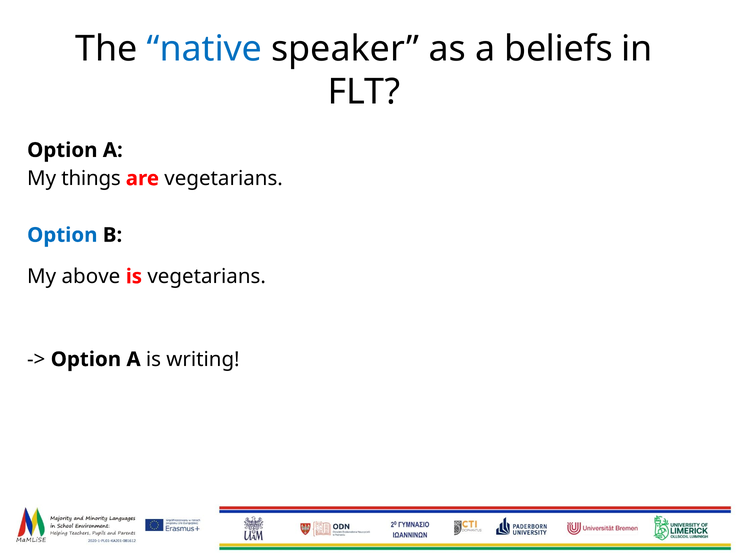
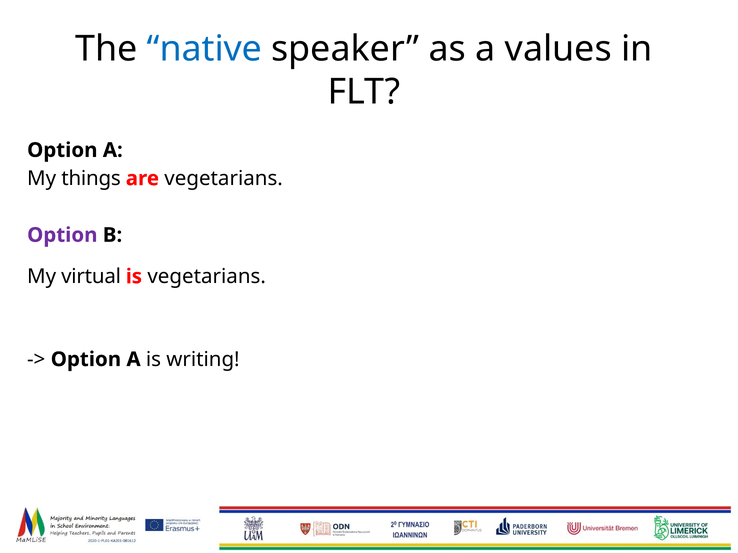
beliefs: beliefs -> values
Option at (62, 235) colour: blue -> purple
above: above -> virtual
